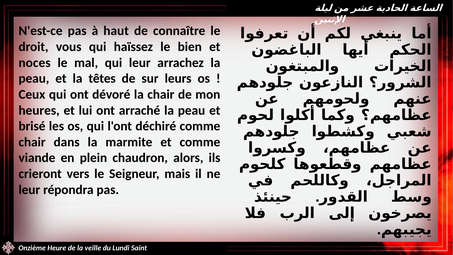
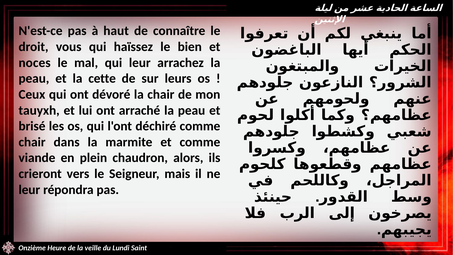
têtes: têtes -> cette
heures: heures -> tauyxh
